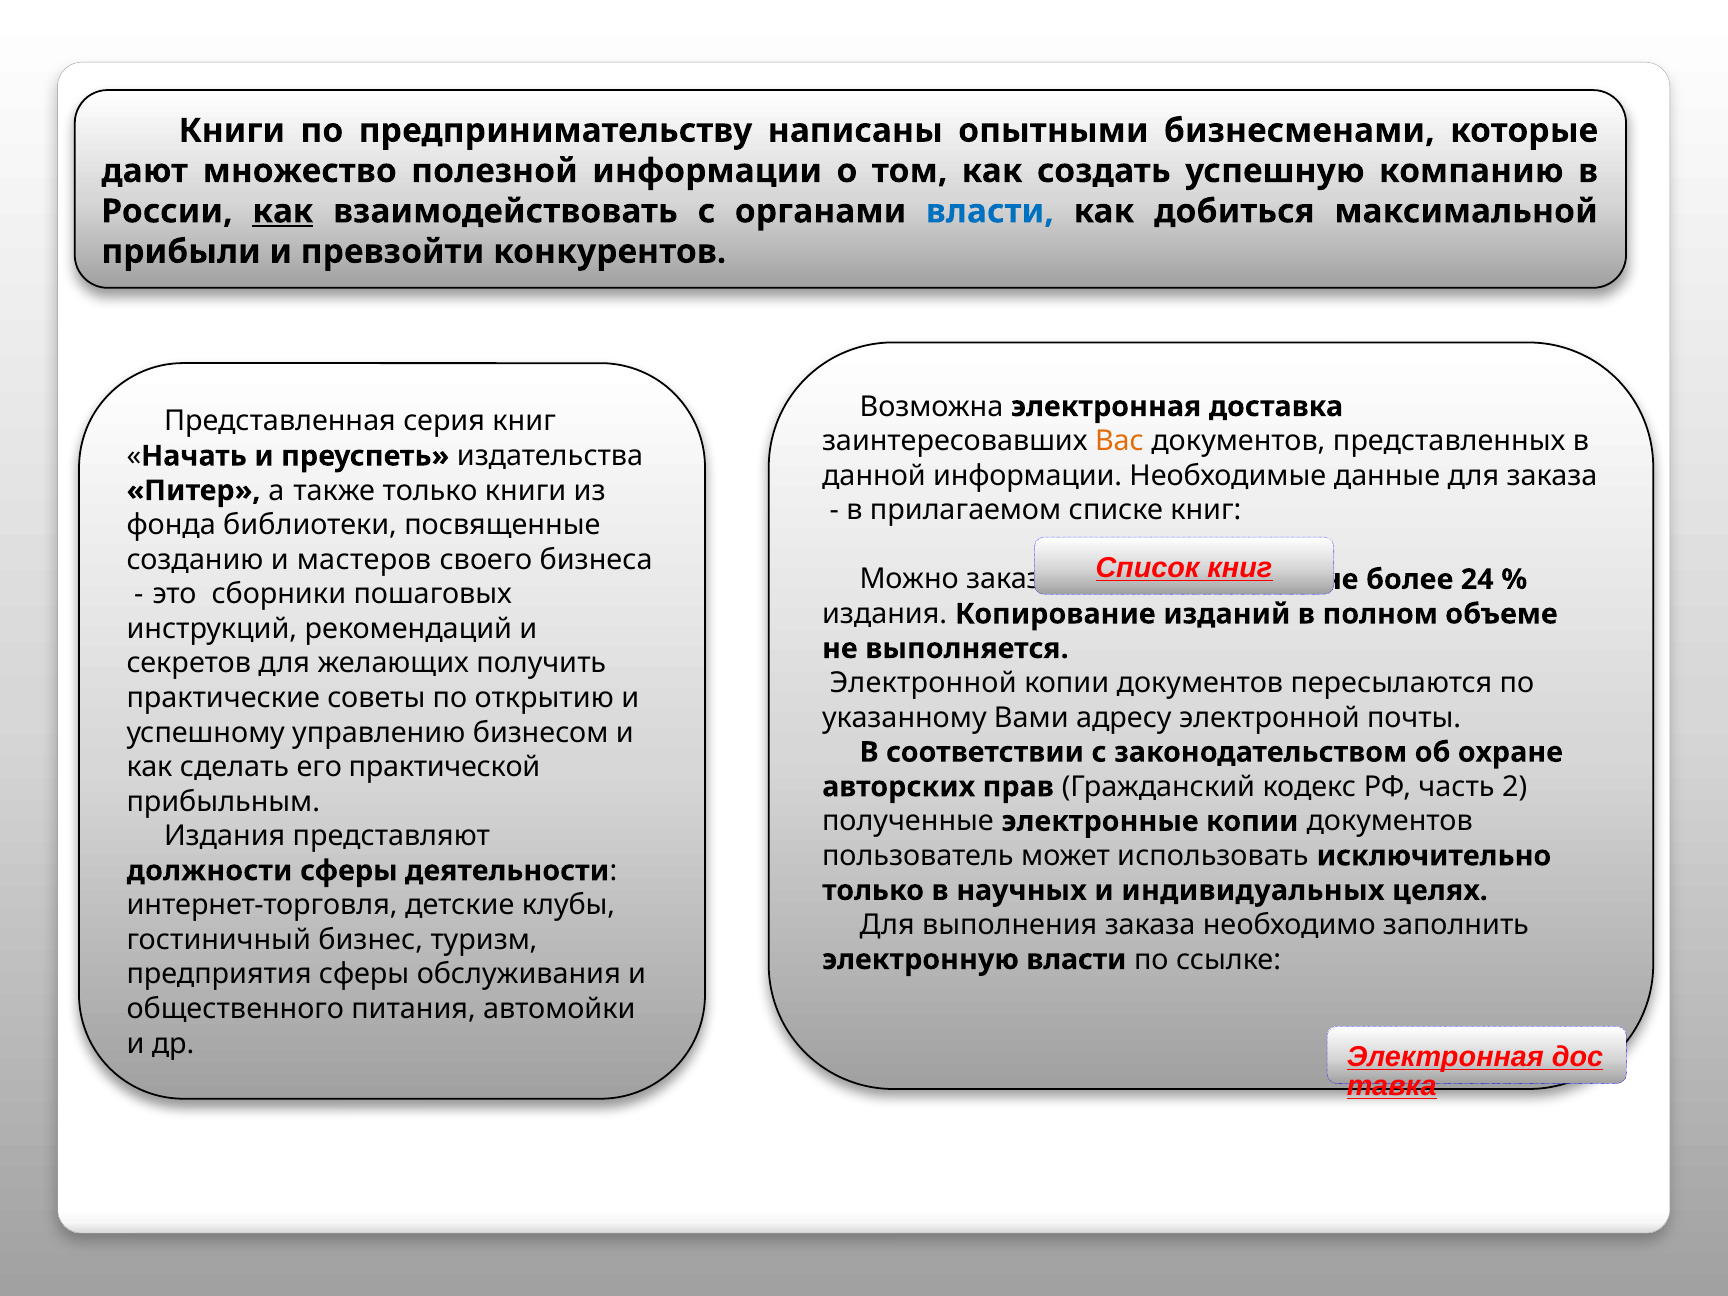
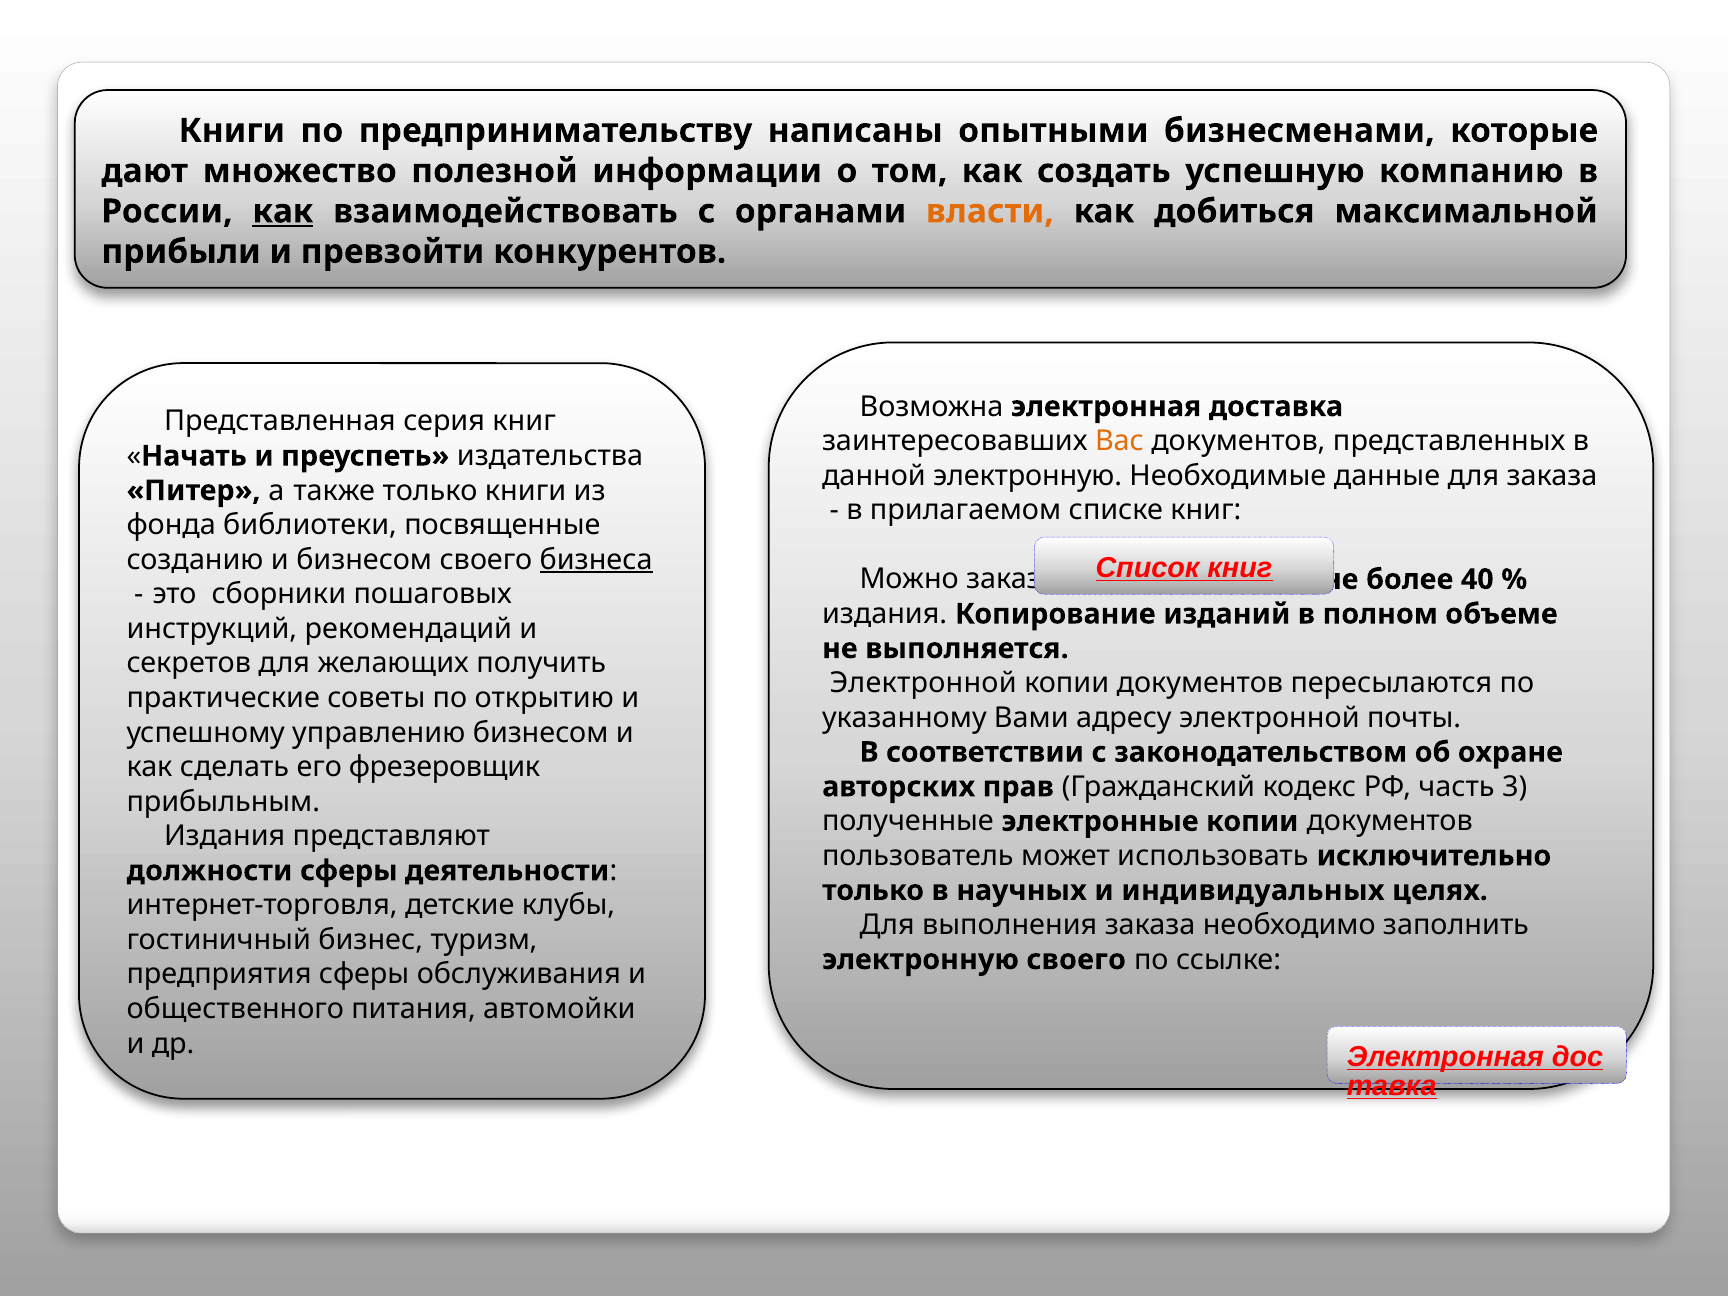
власти at (990, 211) colour: blue -> orange
данной информации: информации -> электронную
и мастеров: мастеров -> бизнесом
бизнеса underline: none -> present
24: 24 -> 40
практической: практической -> фрезеровщик
2: 2 -> 3
электронную власти: власти -> своего
